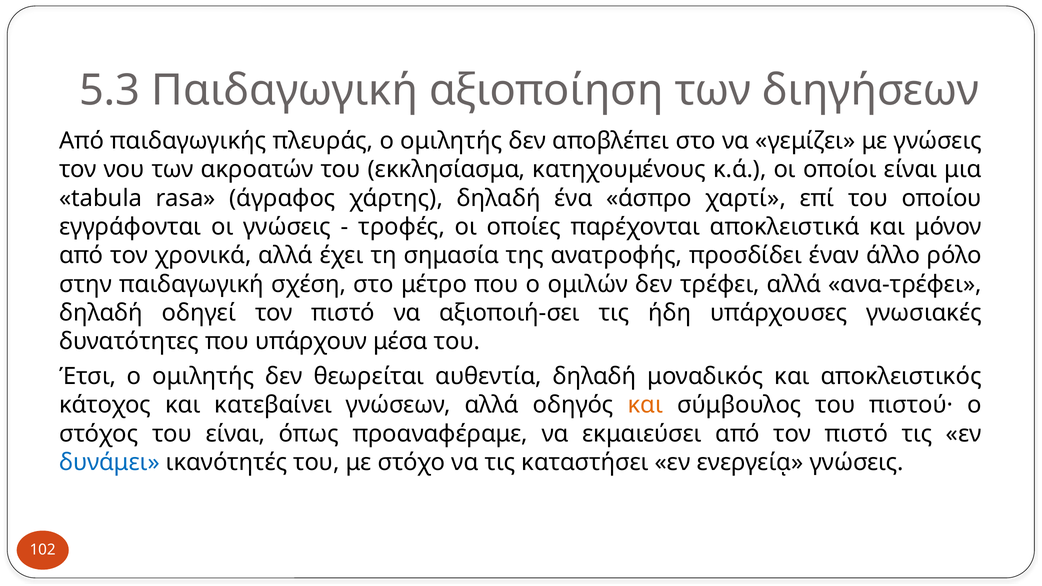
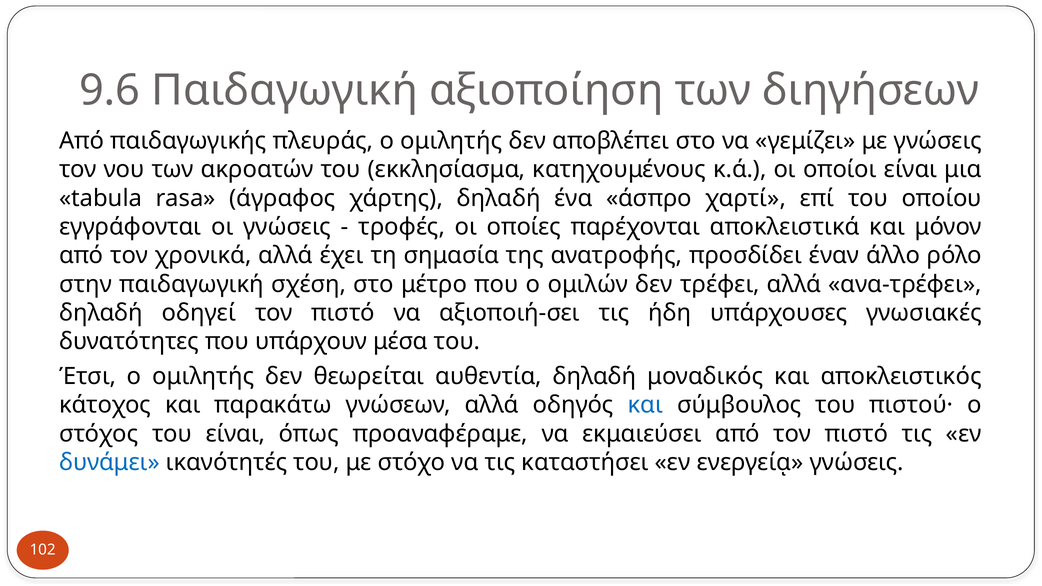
5.3: 5.3 -> 9.6
κατεβαίνει: κατεβαίνει -> παρακάτω
και at (645, 405) colour: orange -> blue
